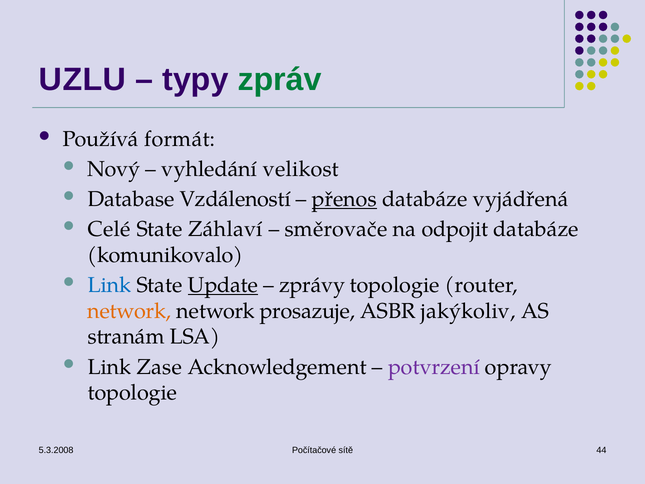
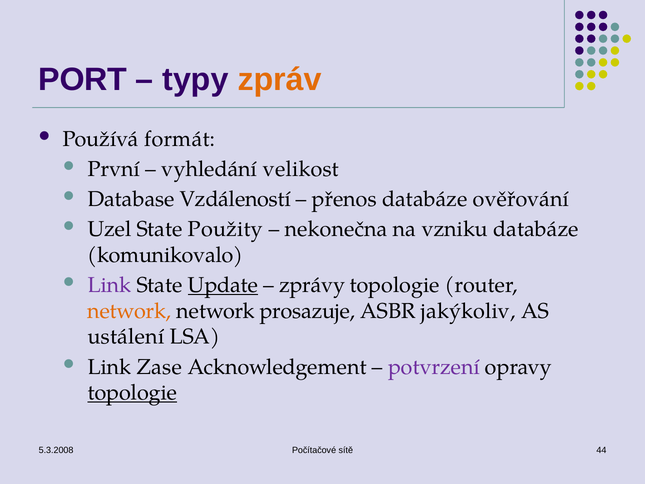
UZLU: UZLU -> PORT
zpráv colour: green -> orange
Nový: Nový -> První
přenos underline: present -> none
vyjádřená: vyjádřená -> ověřování
Celé: Celé -> Uzel
Záhlaví: Záhlaví -> Použity
směrovače: směrovače -> nekonečna
odpojit: odpojit -> vzniku
Link at (109, 285) colour: blue -> purple
stranám: stranám -> ustálení
topologie at (132, 393) underline: none -> present
